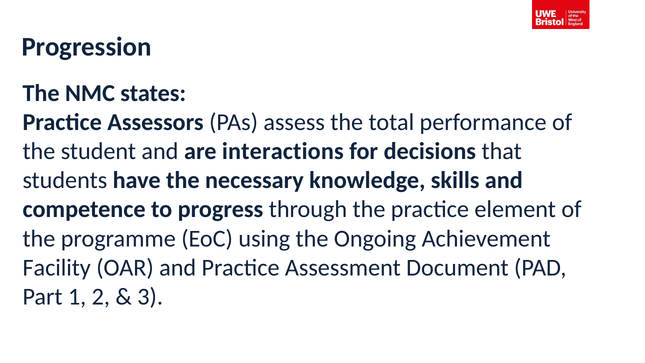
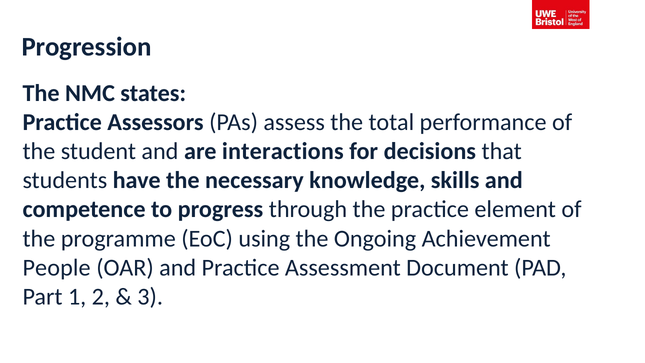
Facility: Facility -> People
